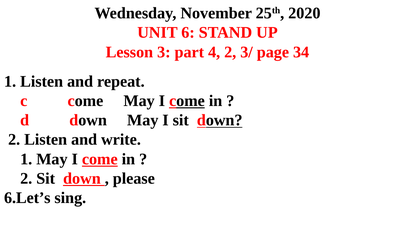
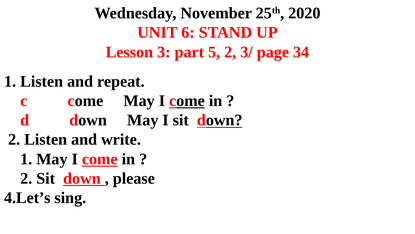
4: 4 -> 5
6.Let’s: 6.Let’s -> 4.Let’s
